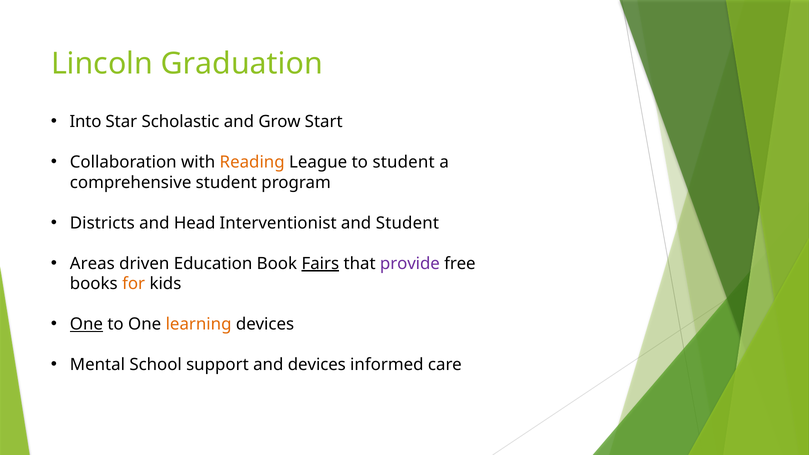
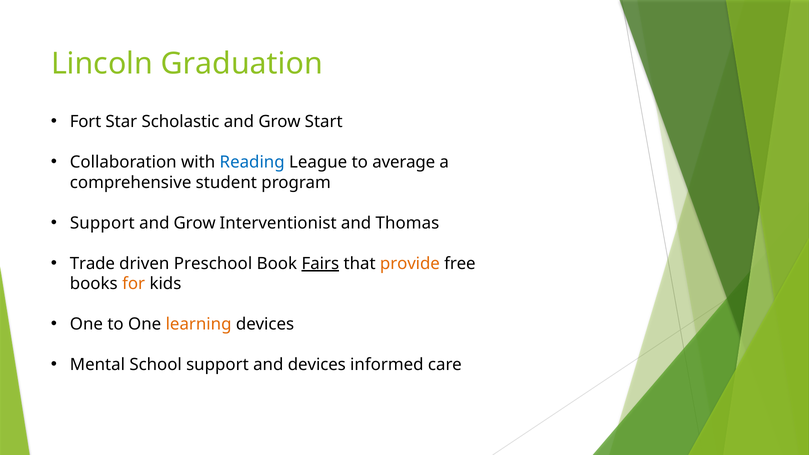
Into: Into -> Fort
Reading colour: orange -> blue
to student: student -> average
Districts at (102, 223): Districts -> Support
Head at (195, 223): Head -> Grow
and Student: Student -> Thomas
Areas: Areas -> Trade
Education: Education -> Preschool
provide colour: purple -> orange
One at (86, 324) underline: present -> none
